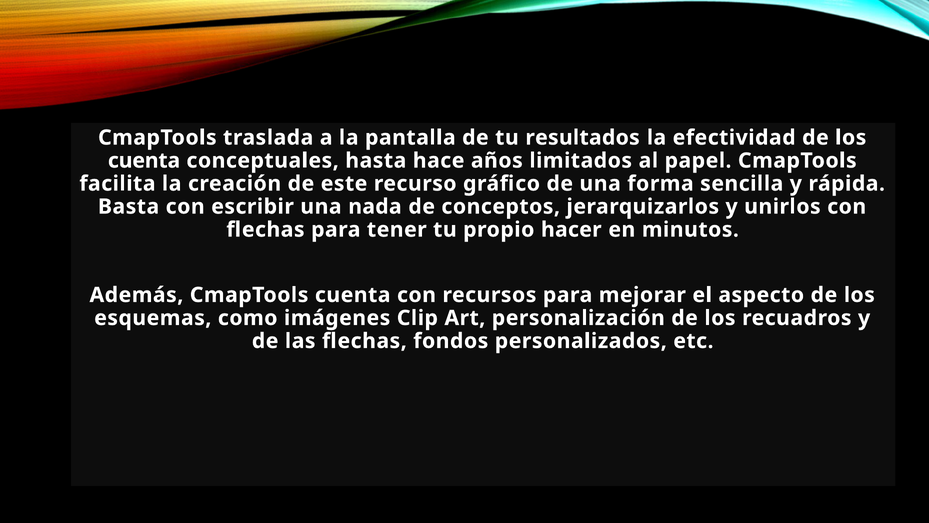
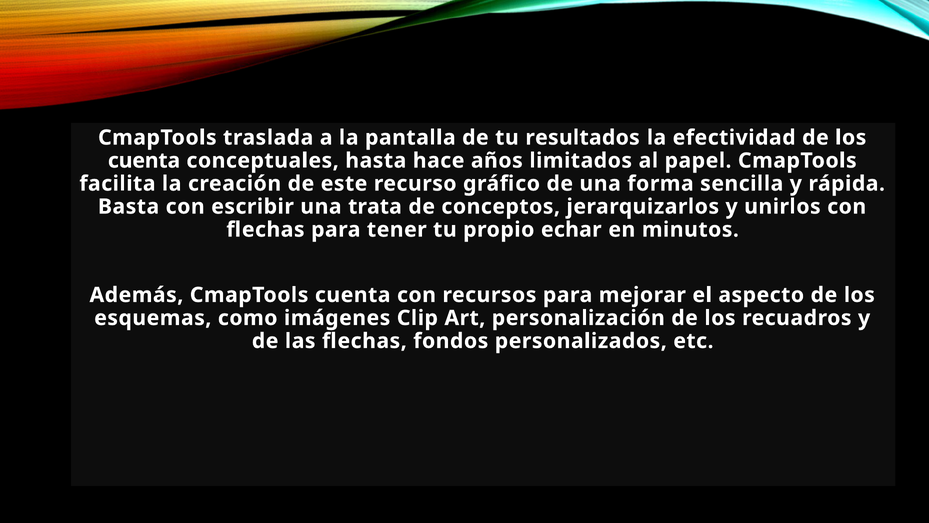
nada: nada -> trata
hacer: hacer -> echar
